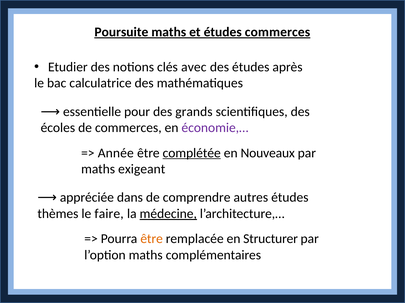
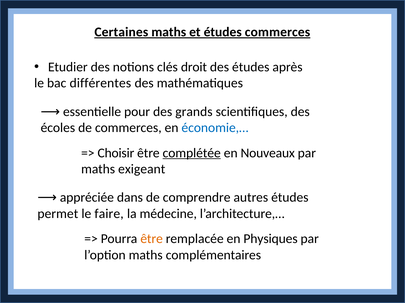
Poursuite: Poursuite -> Certaines
avec: avec -> droit
calculatrice: calculatrice -> différentes
économie,… colour: purple -> blue
Année: Année -> Choisir
thèmes: thèmes -> permet
médecine underline: present -> none
Structurer: Structurer -> Physiques
